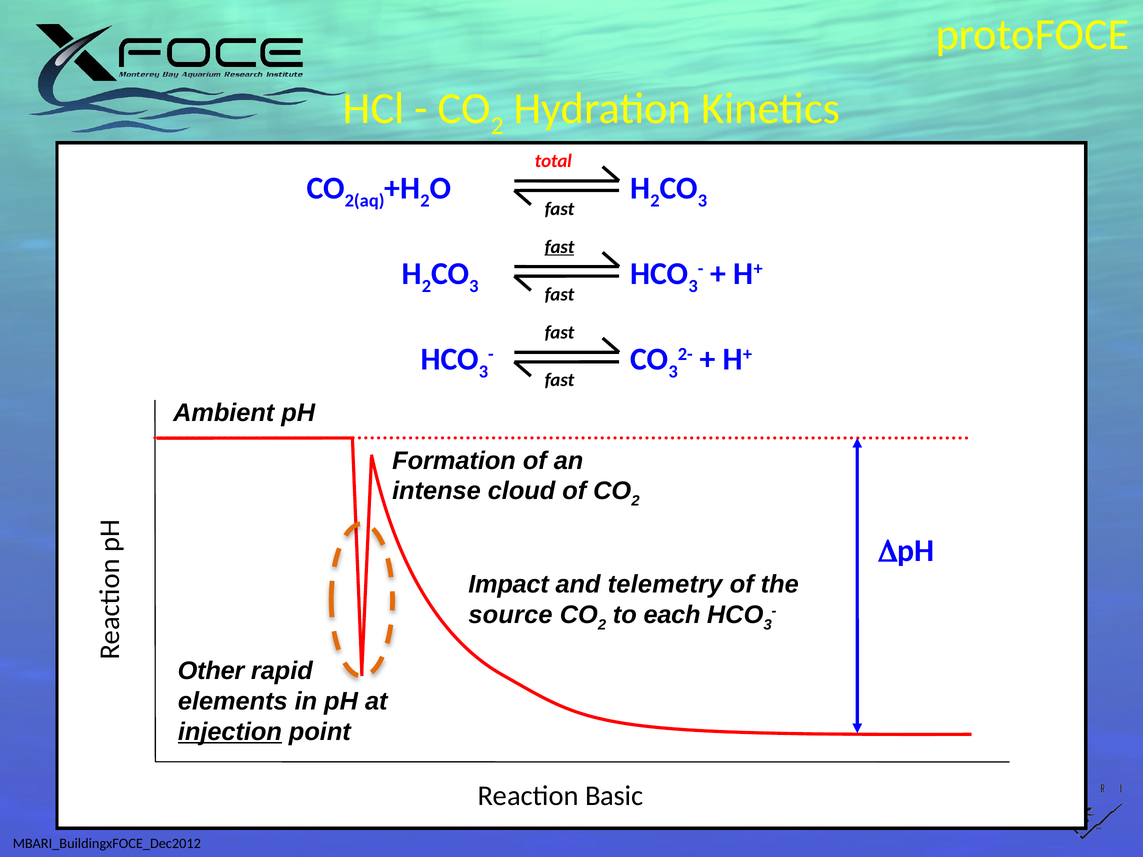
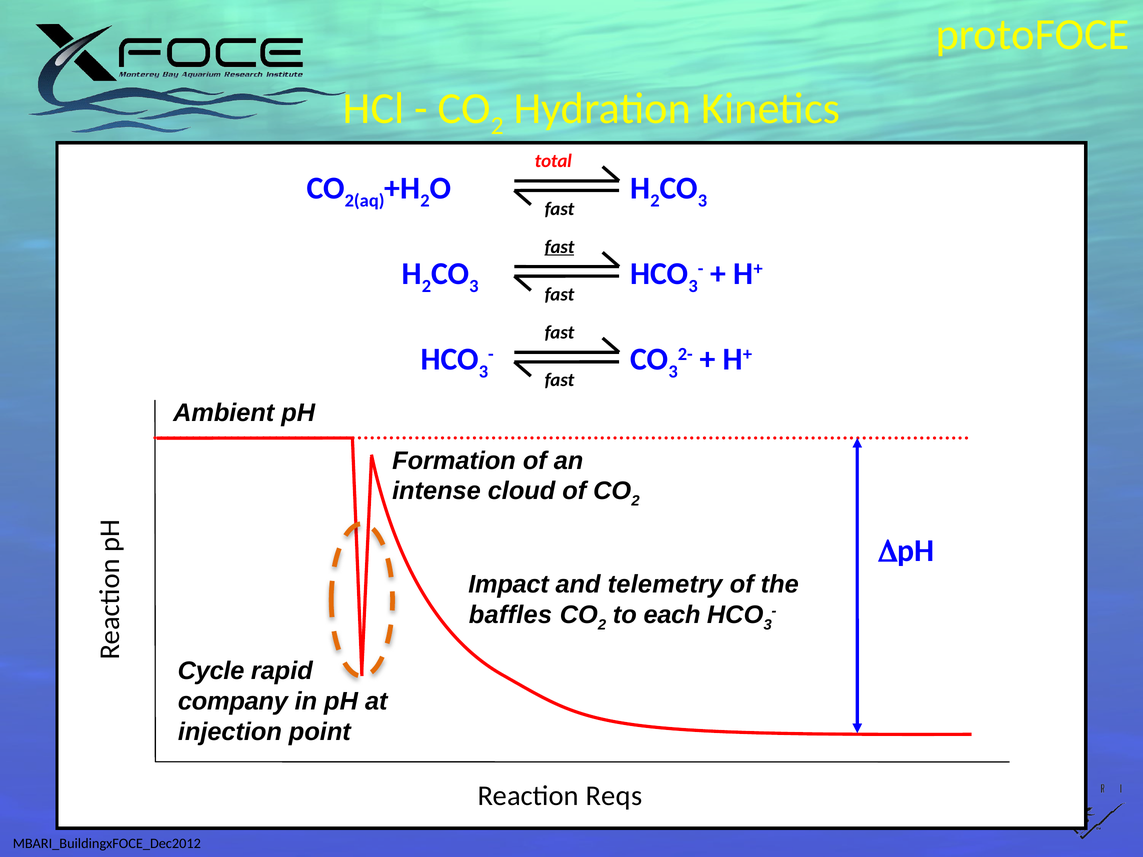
source: source -> baffles
Other: Other -> Cycle
elements: elements -> company
injection underline: present -> none
Basic: Basic -> Reqs
